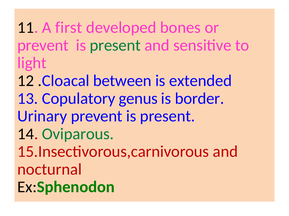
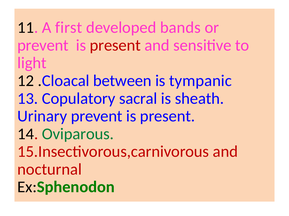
bones: bones -> bands
present at (115, 45) colour: green -> red
extended: extended -> tympanic
genus: genus -> sacral
border: border -> sheath
